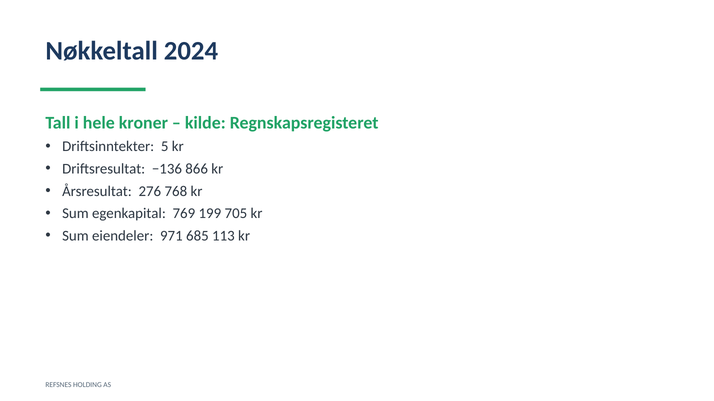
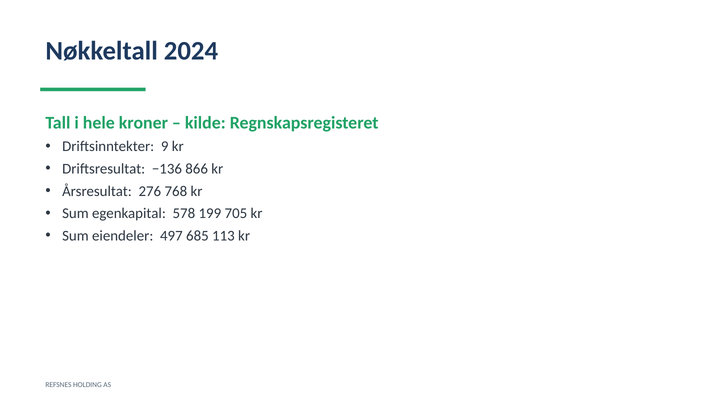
5: 5 -> 9
769: 769 -> 578
971: 971 -> 497
